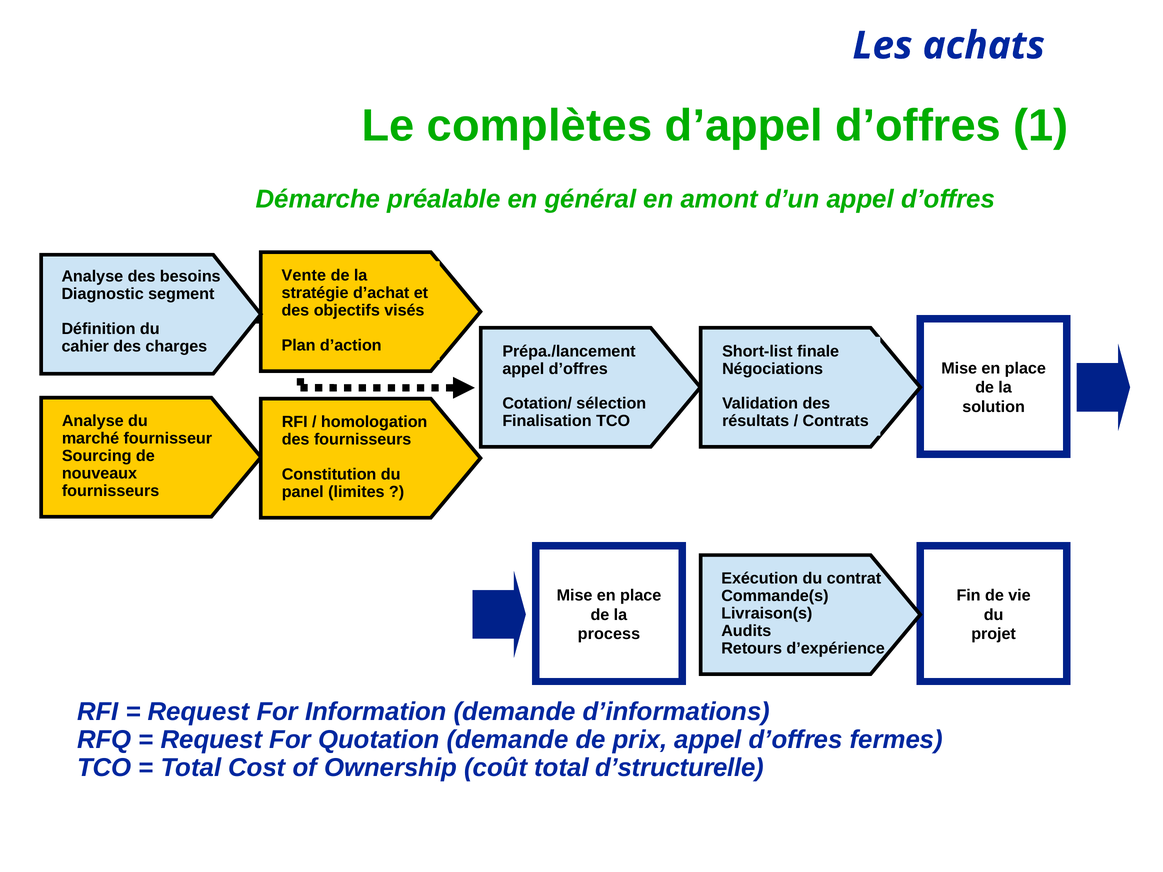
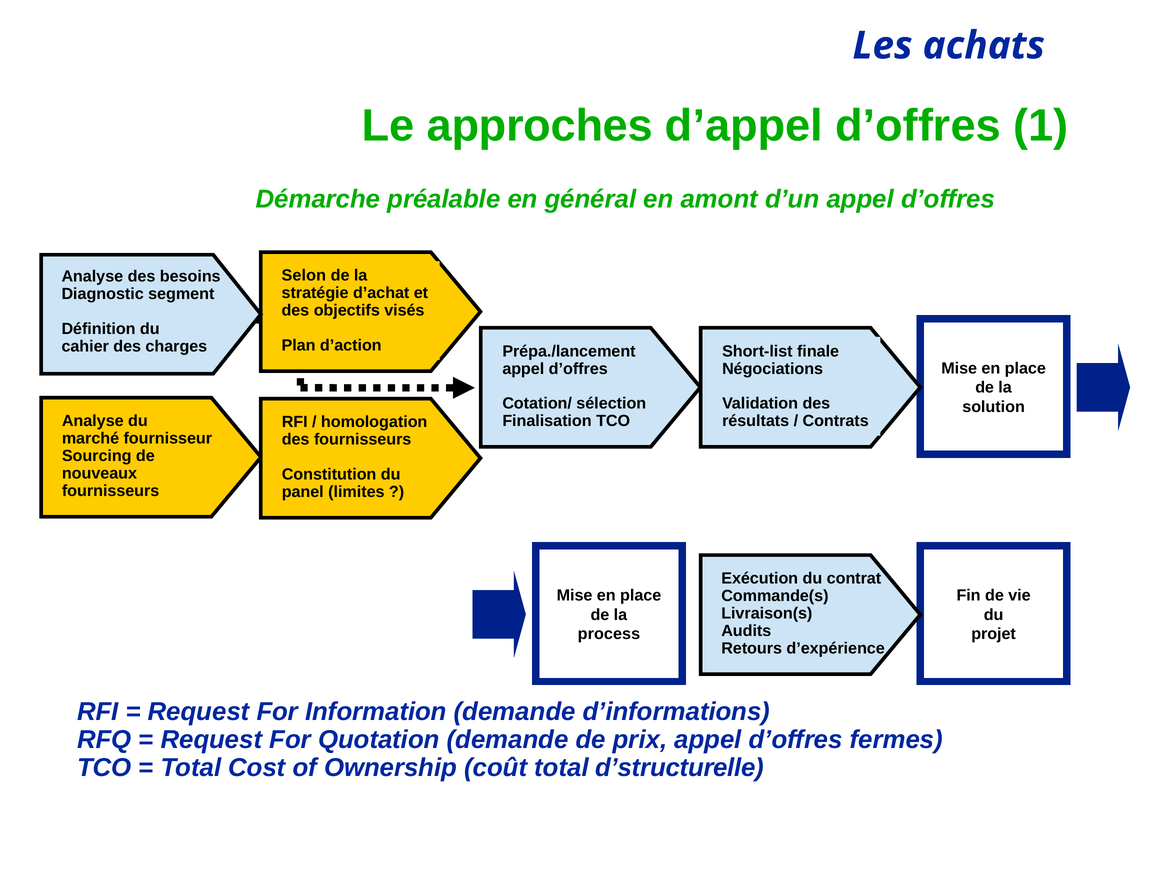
complètes: complètes -> approches
Vente: Vente -> Selon
